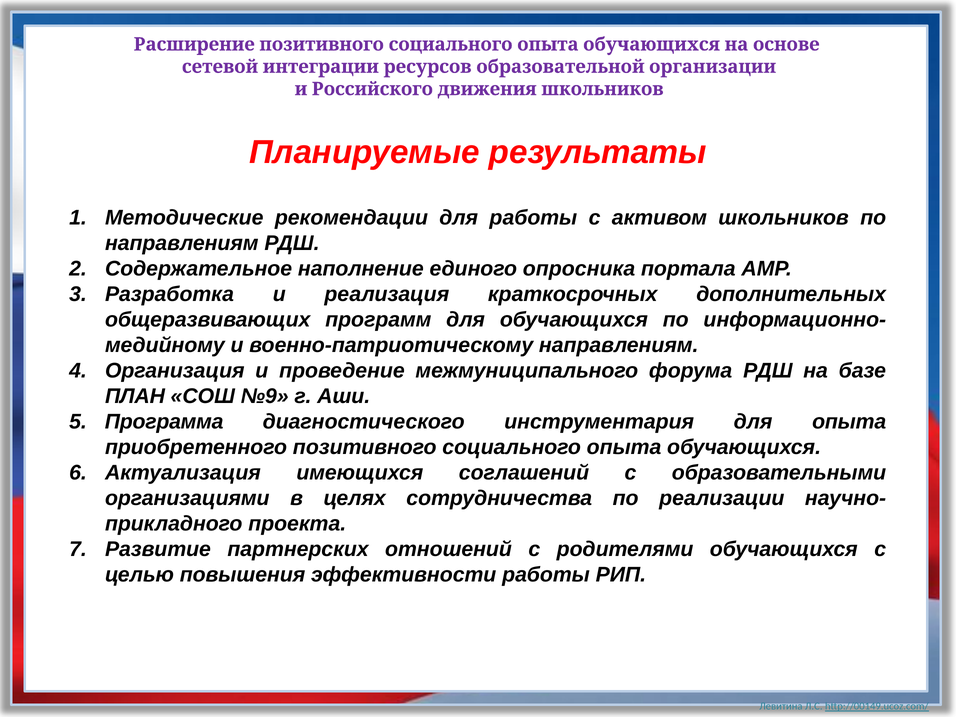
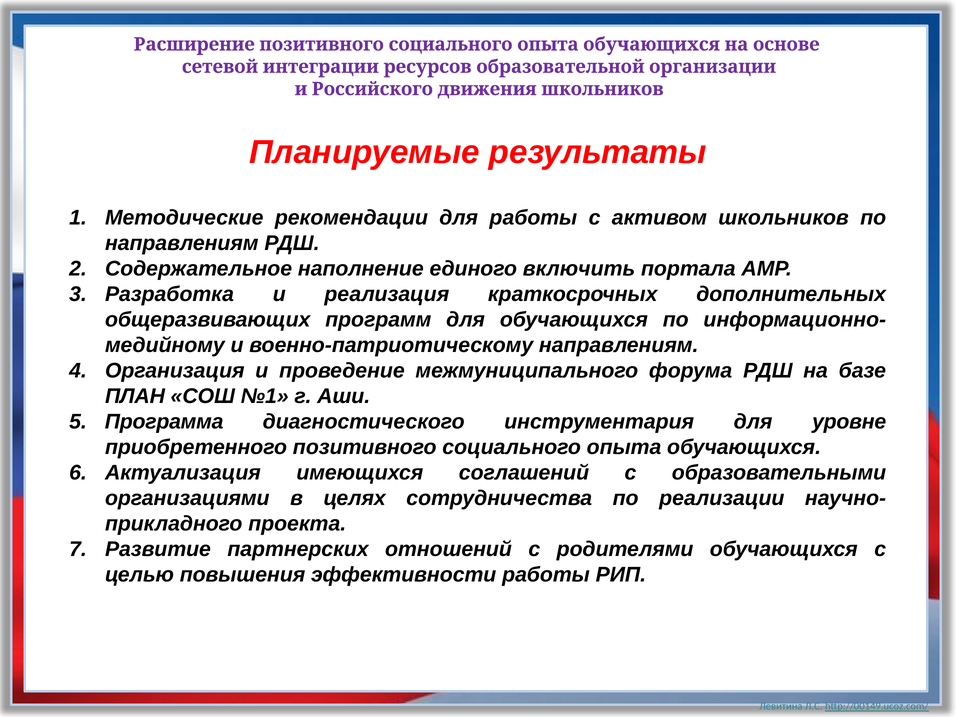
опросника: опросника -> включить
№9: №9 -> №1
для опыта: опыта -> уровне
